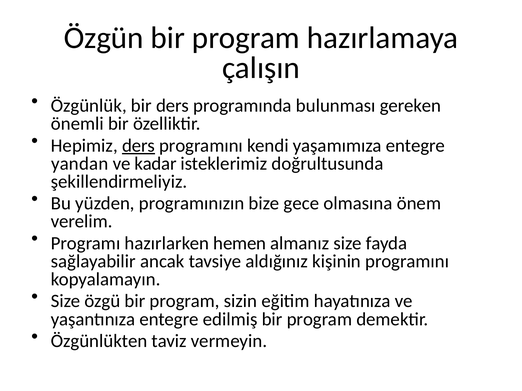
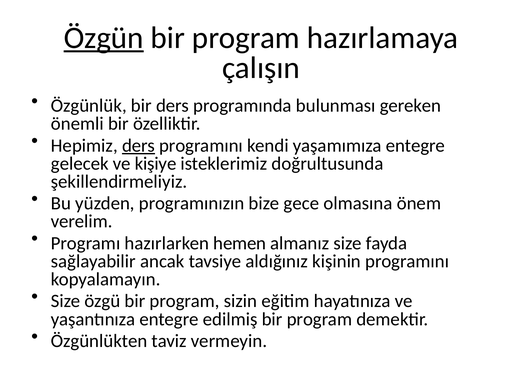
Özgün underline: none -> present
yandan: yandan -> gelecek
kadar: kadar -> kişiye
